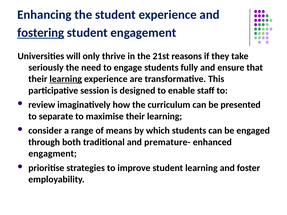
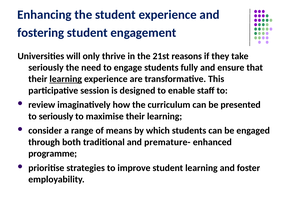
fostering underline: present -> none
to separate: separate -> seriously
engagment: engagment -> programme
